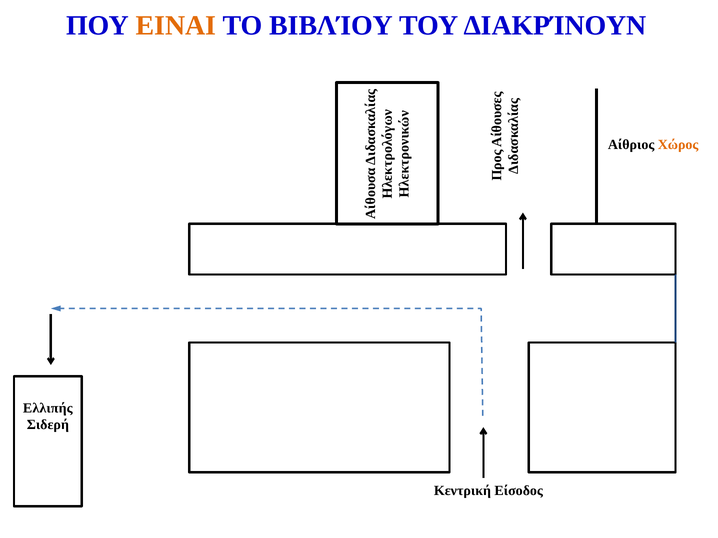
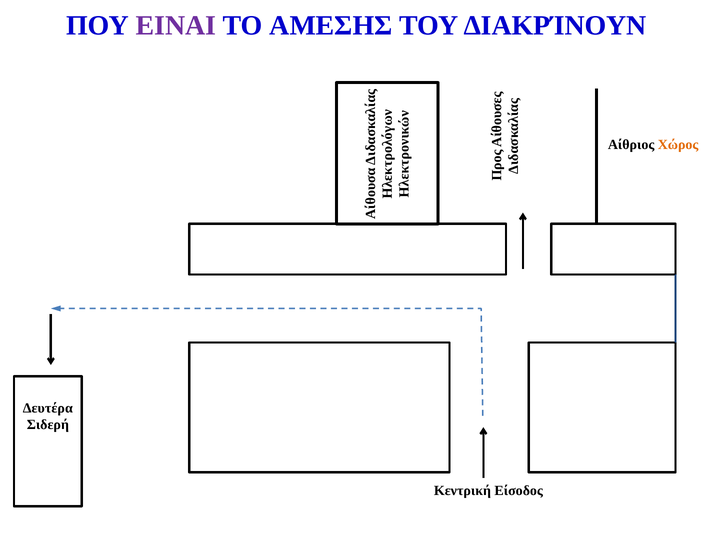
ΕΙΝΑΙ colour: orange -> purple
ΒΙΒΛΊΟΥ: ΒΙΒΛΊΟΥ -> ΑΜΕΣΗΣ
Ελλιπής: Ελλιπής -> Δευτέρα
